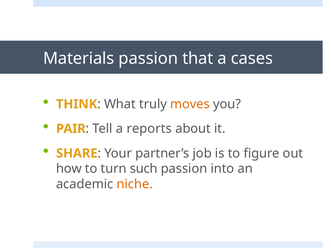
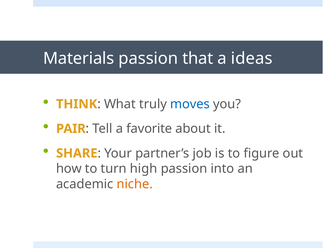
cases: cases -> ideas
moves colour: orange -> blue
reports: reports -> favorite
such: such -> high
